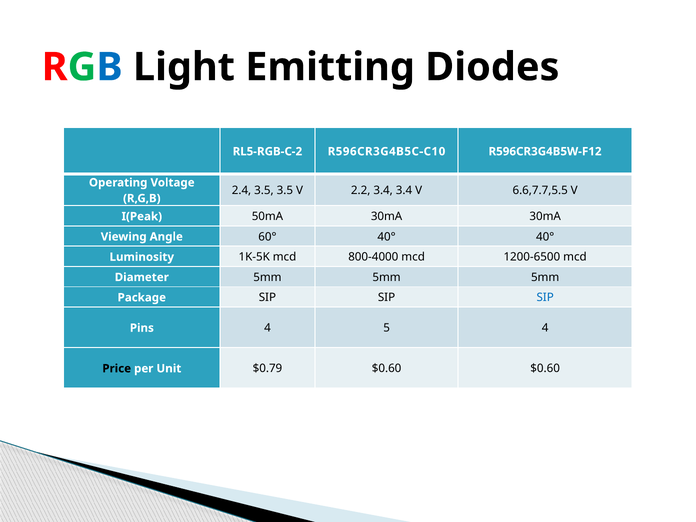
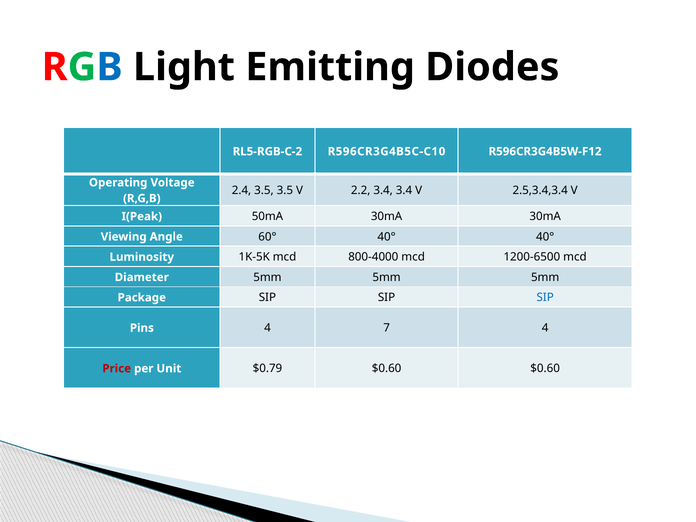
6.6,7.7,5.5: 6.6,7.7,5.5 -> 2.5,3.4,3.4
5: 5 -> 7
Price colour: black -> red
